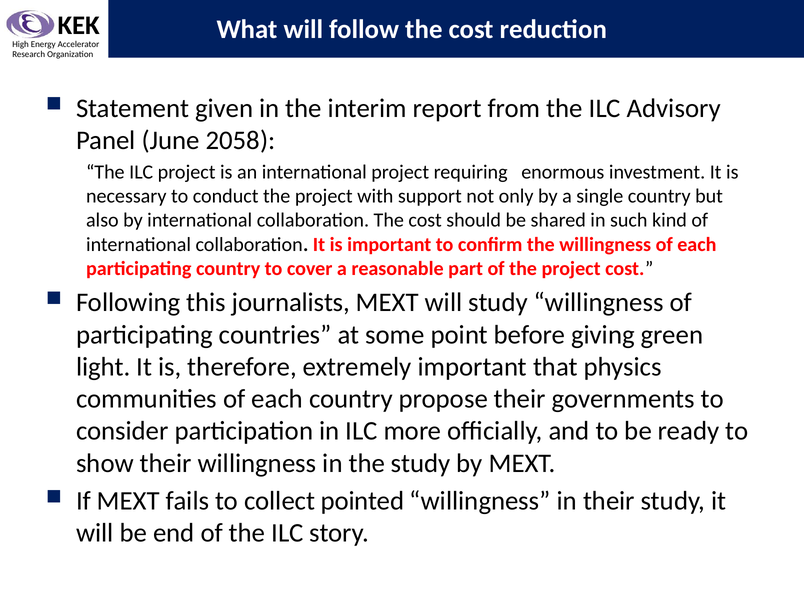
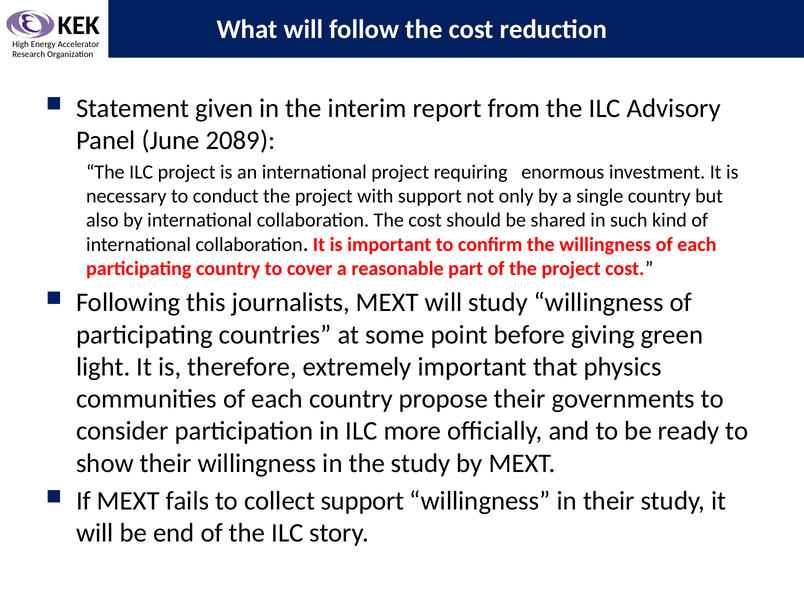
2058: 2058 -> 2089
collect pointed: pointed -> support
